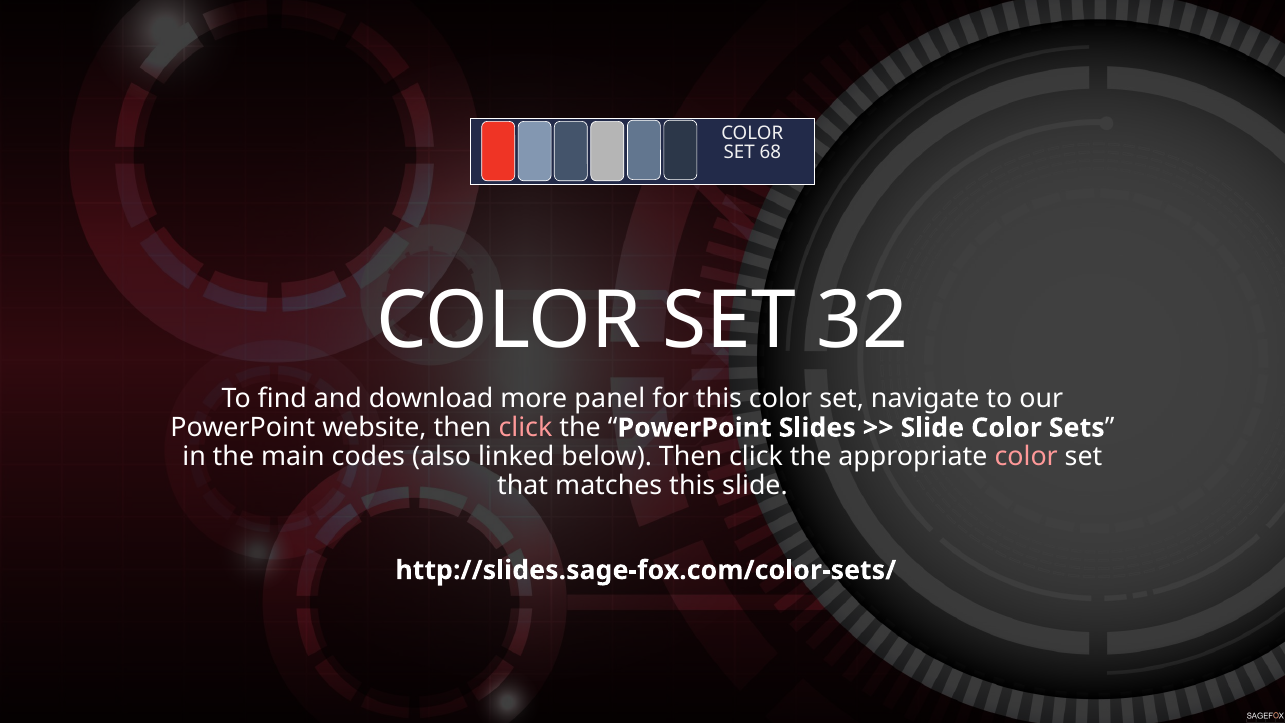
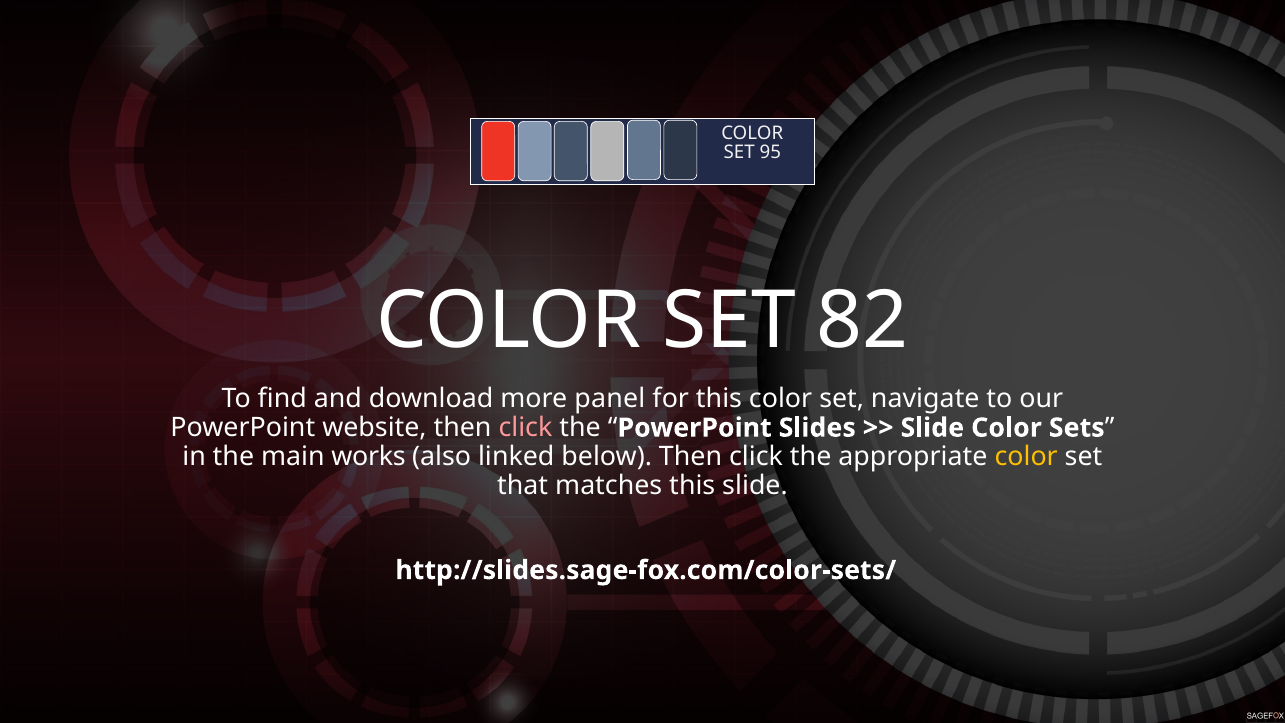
68: 68 -> 95
32: 32 -> 82
codes: codes -> works
color at (1026, 457) colour: pink -> yellow
